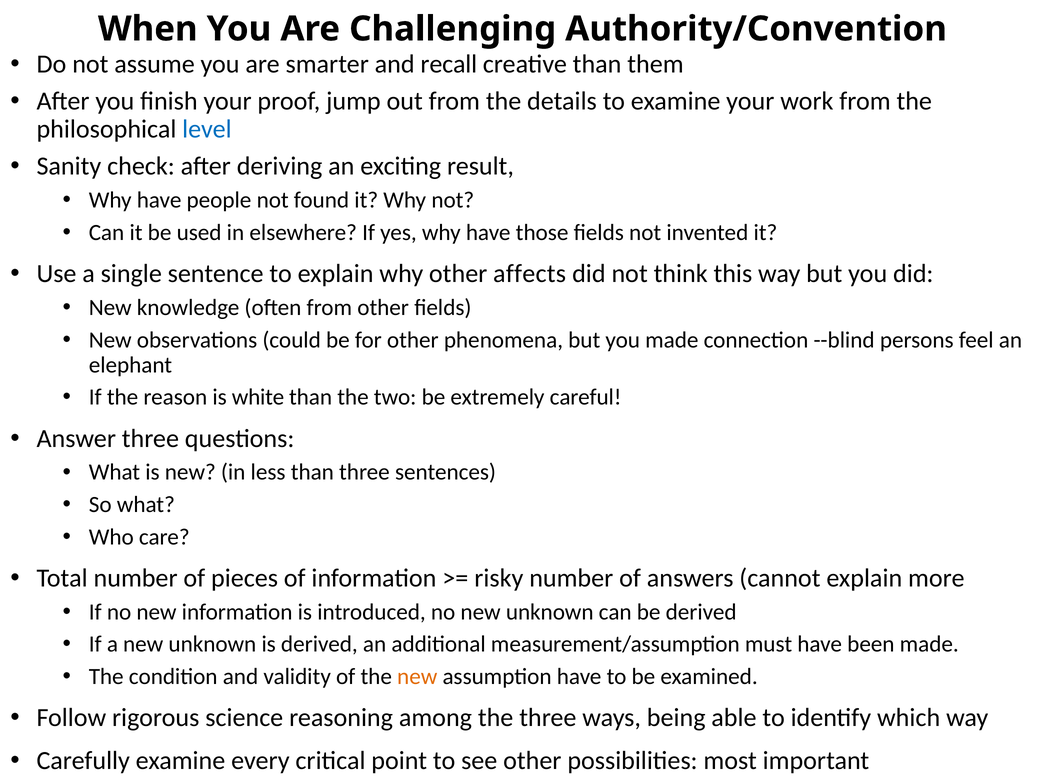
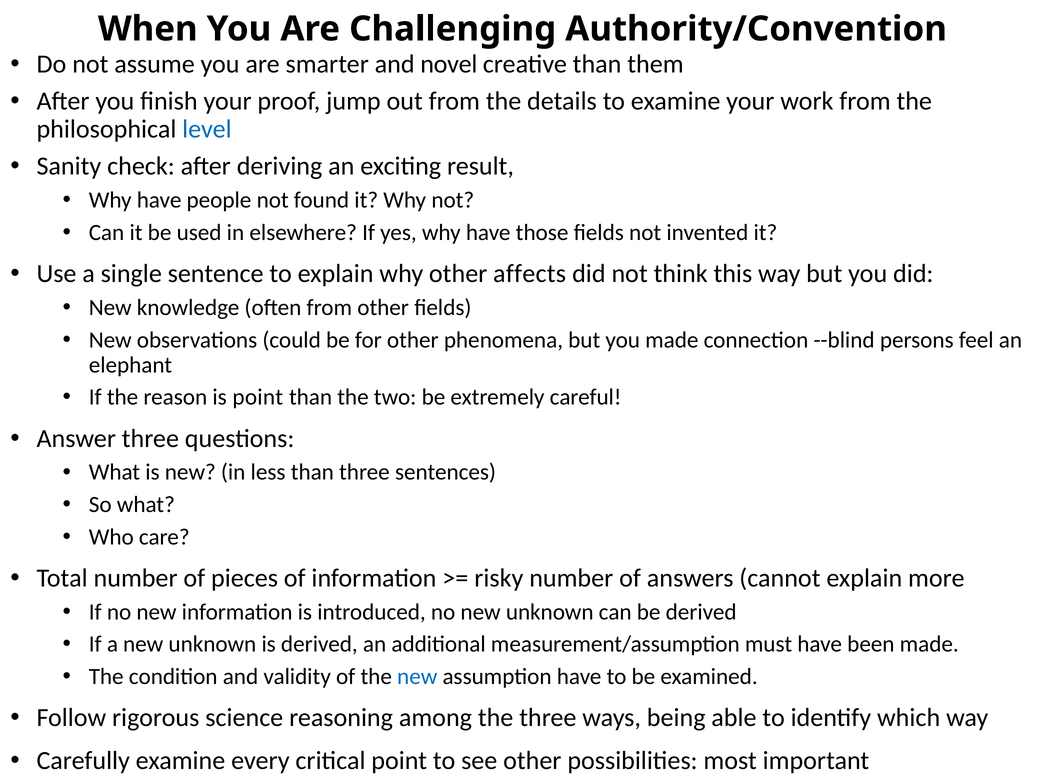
recall: recall -> novel
is white: white -> point
new at (417, 676) colour: orange -> blue
